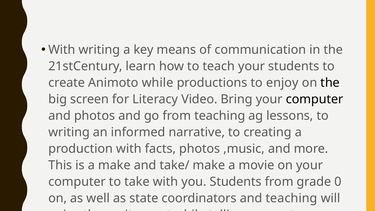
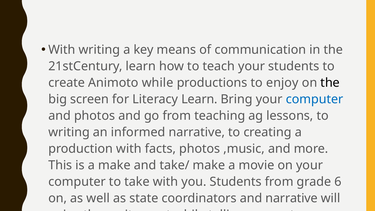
Literacy Video: Video -> Learn
computer at (315, 99) colour: black -> blue
0: 0 -> 6
and teaching: teaching -> narrative
